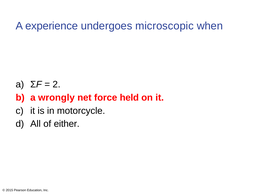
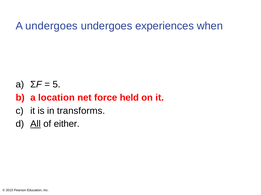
A experience: experience -> undergoes
microscopic: microscopic -> experiences
2: 2 -> 5
wrongly: wrongly -> location
motorcycle: motorcycle -> transforms
All underline: none -> present
